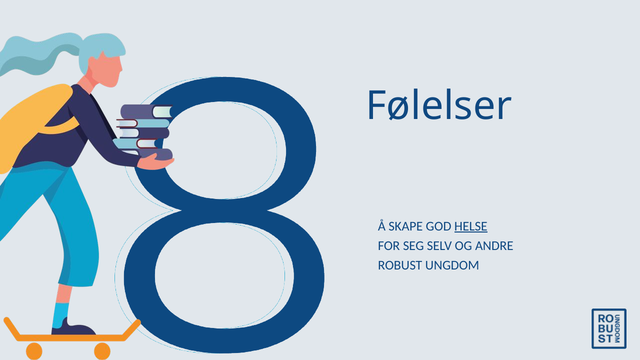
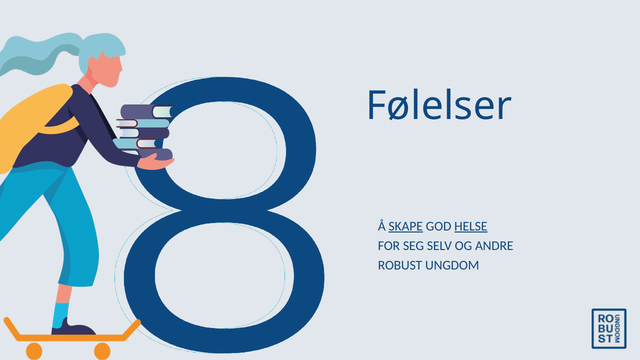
SKAPE underline: none -> present
